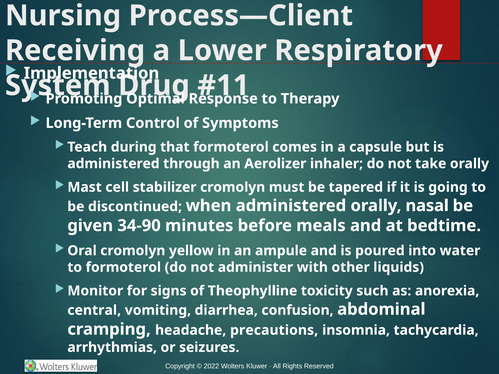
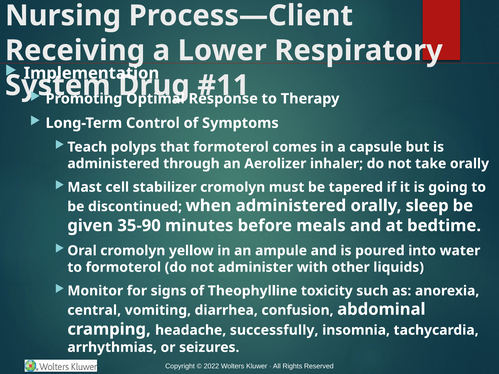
during: during -> polyps
nasal: nasal -> sleep
34-90: 34-90 -> 35-90
precautions: precautions -> successfully
